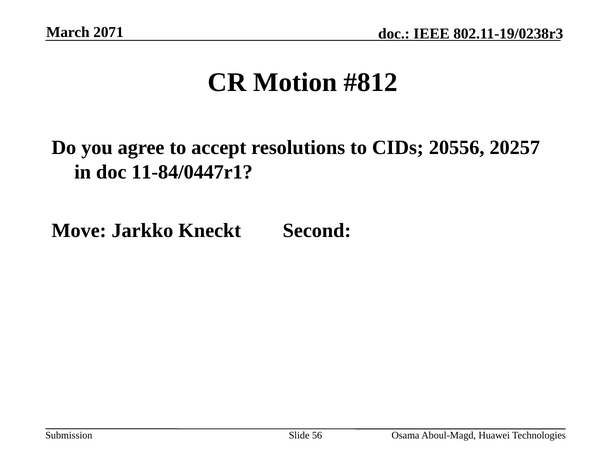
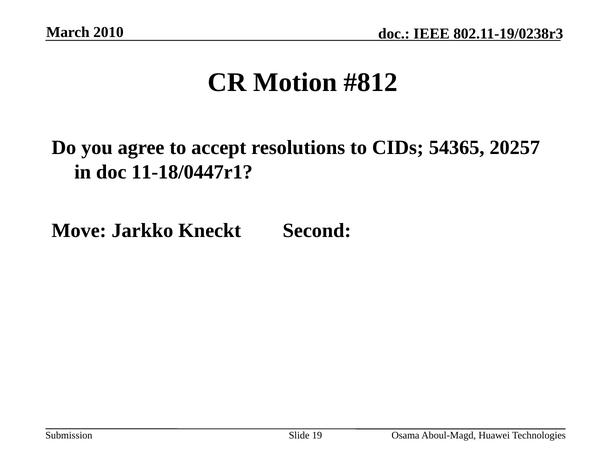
2071: 2071 -> 2010
20556: 20556 -> 54365
11-84/0447r1: 11-84/0447r1 -> 11-18/0447r1
56: 56 -> 19
